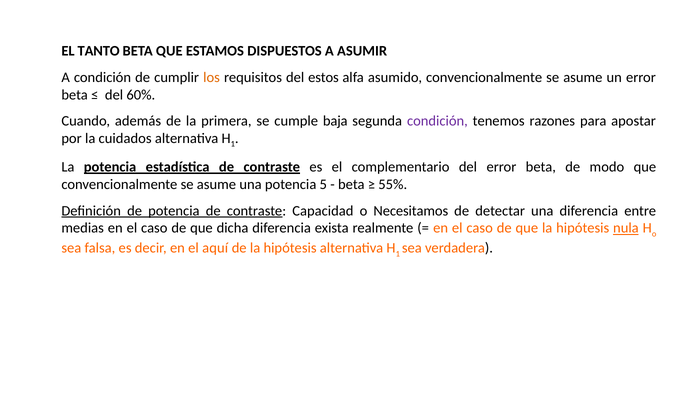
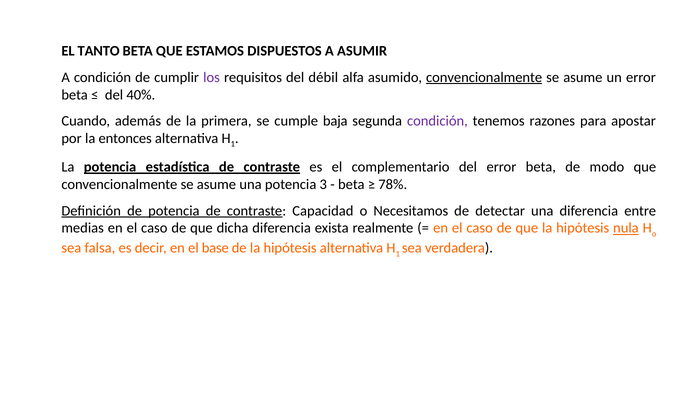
los colour: orange -> purple
estos: estos -> débil
convencionalmente at (484, 77) underline: none -> present
60%: 60% -> 40%
cuidados: cuidados -> entonces
5: 5 -> 3
55%: 55% -> 78%
aquí: aquí -> base
